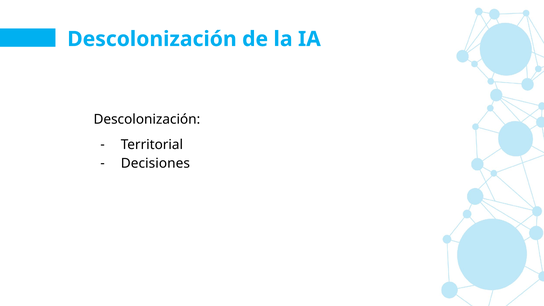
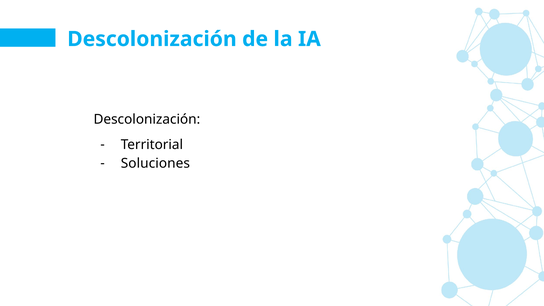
Decisiones: Decisiones -> Soluciones
